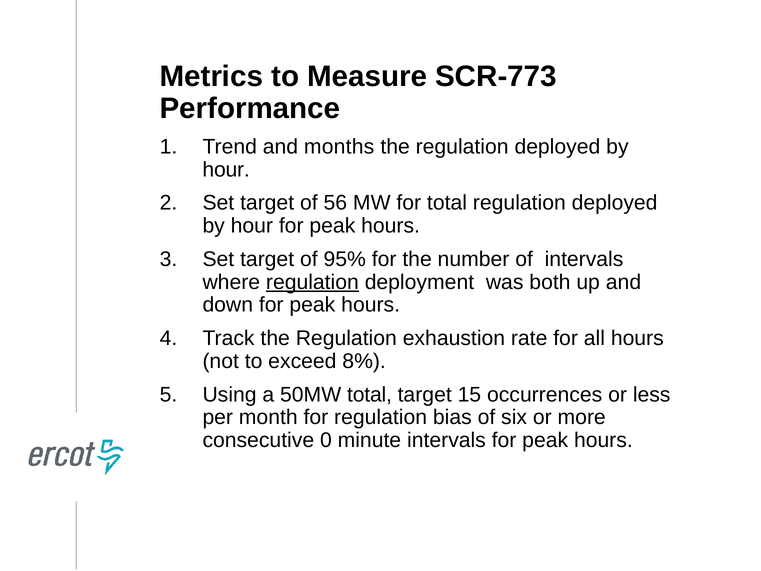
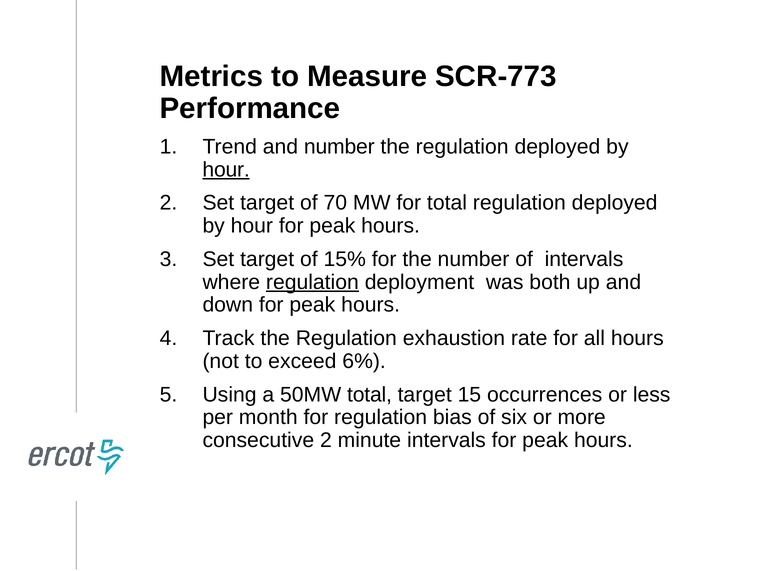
and months: months -> number
hour at (226, 169) underline: none -> present
56: 56 -> 70
95%: 95% -> 15%
8%: 8% -> 6%
consecutive 0: 0 -> 2
